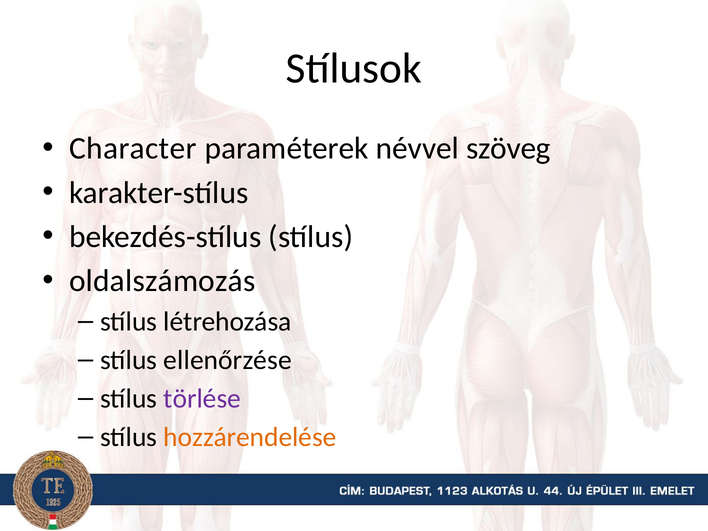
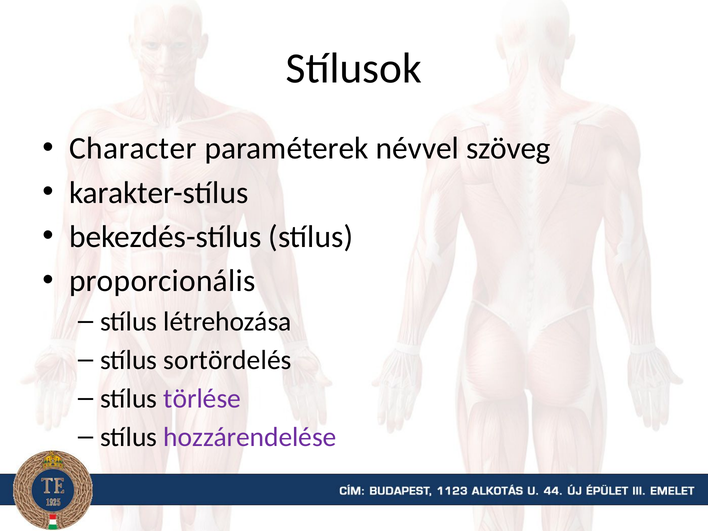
oldalszámozás: oldalszámozás -> proporcionális
ellenőrzése: ellenőrzése -> sortördelés
hozzárendelése colour: orange -> purple
